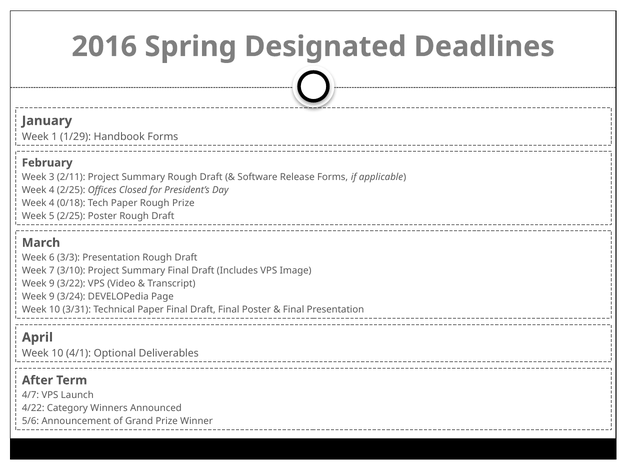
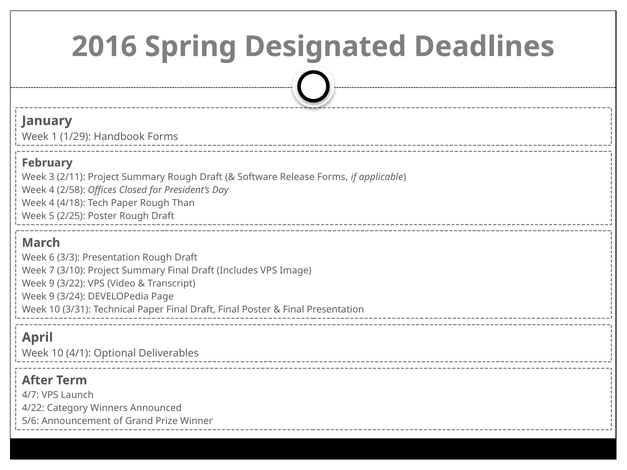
4 2/25: 2/25 -> 2/58
0/18: 0/18 -> 4/18
Rough Prize: Prize -> Than
